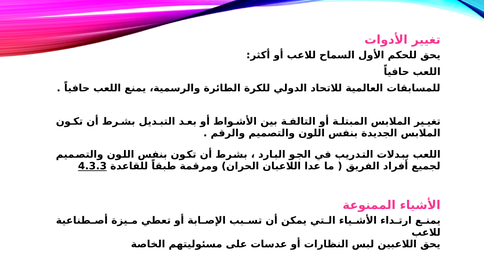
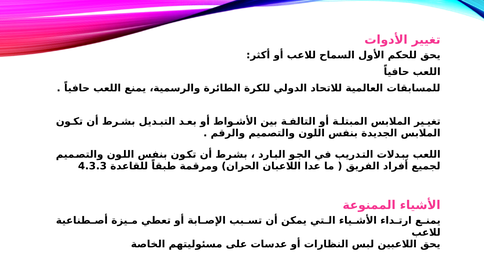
4.3.3 underline: present -> none
